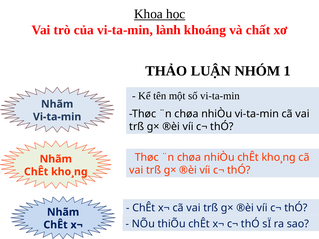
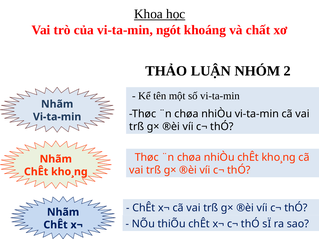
lành: lành -> ngót
1: 1 -> 2
